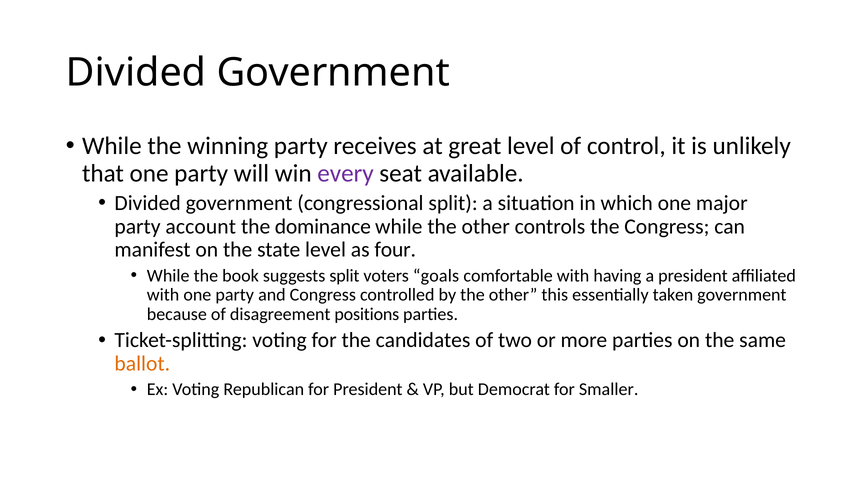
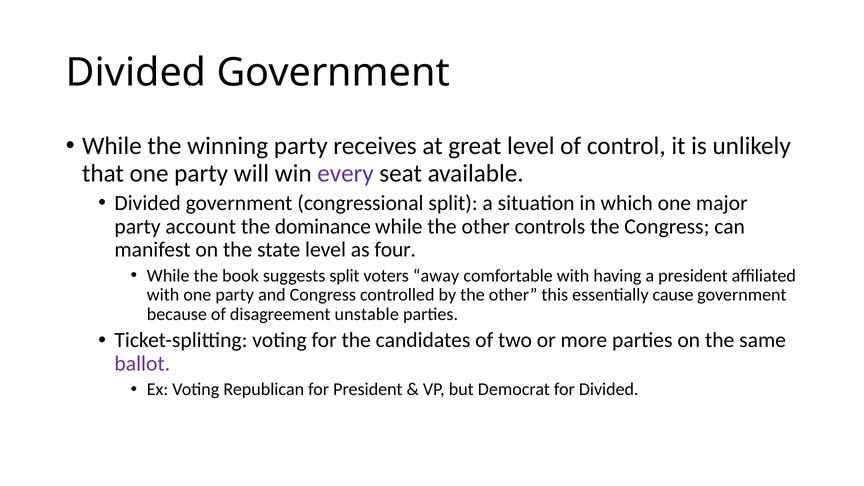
goals: goals -> away
taken: taken -> cause
positions: positions -> unstable
ballot colour: orange -> purple
for Smaller: Smaller -> Divided
